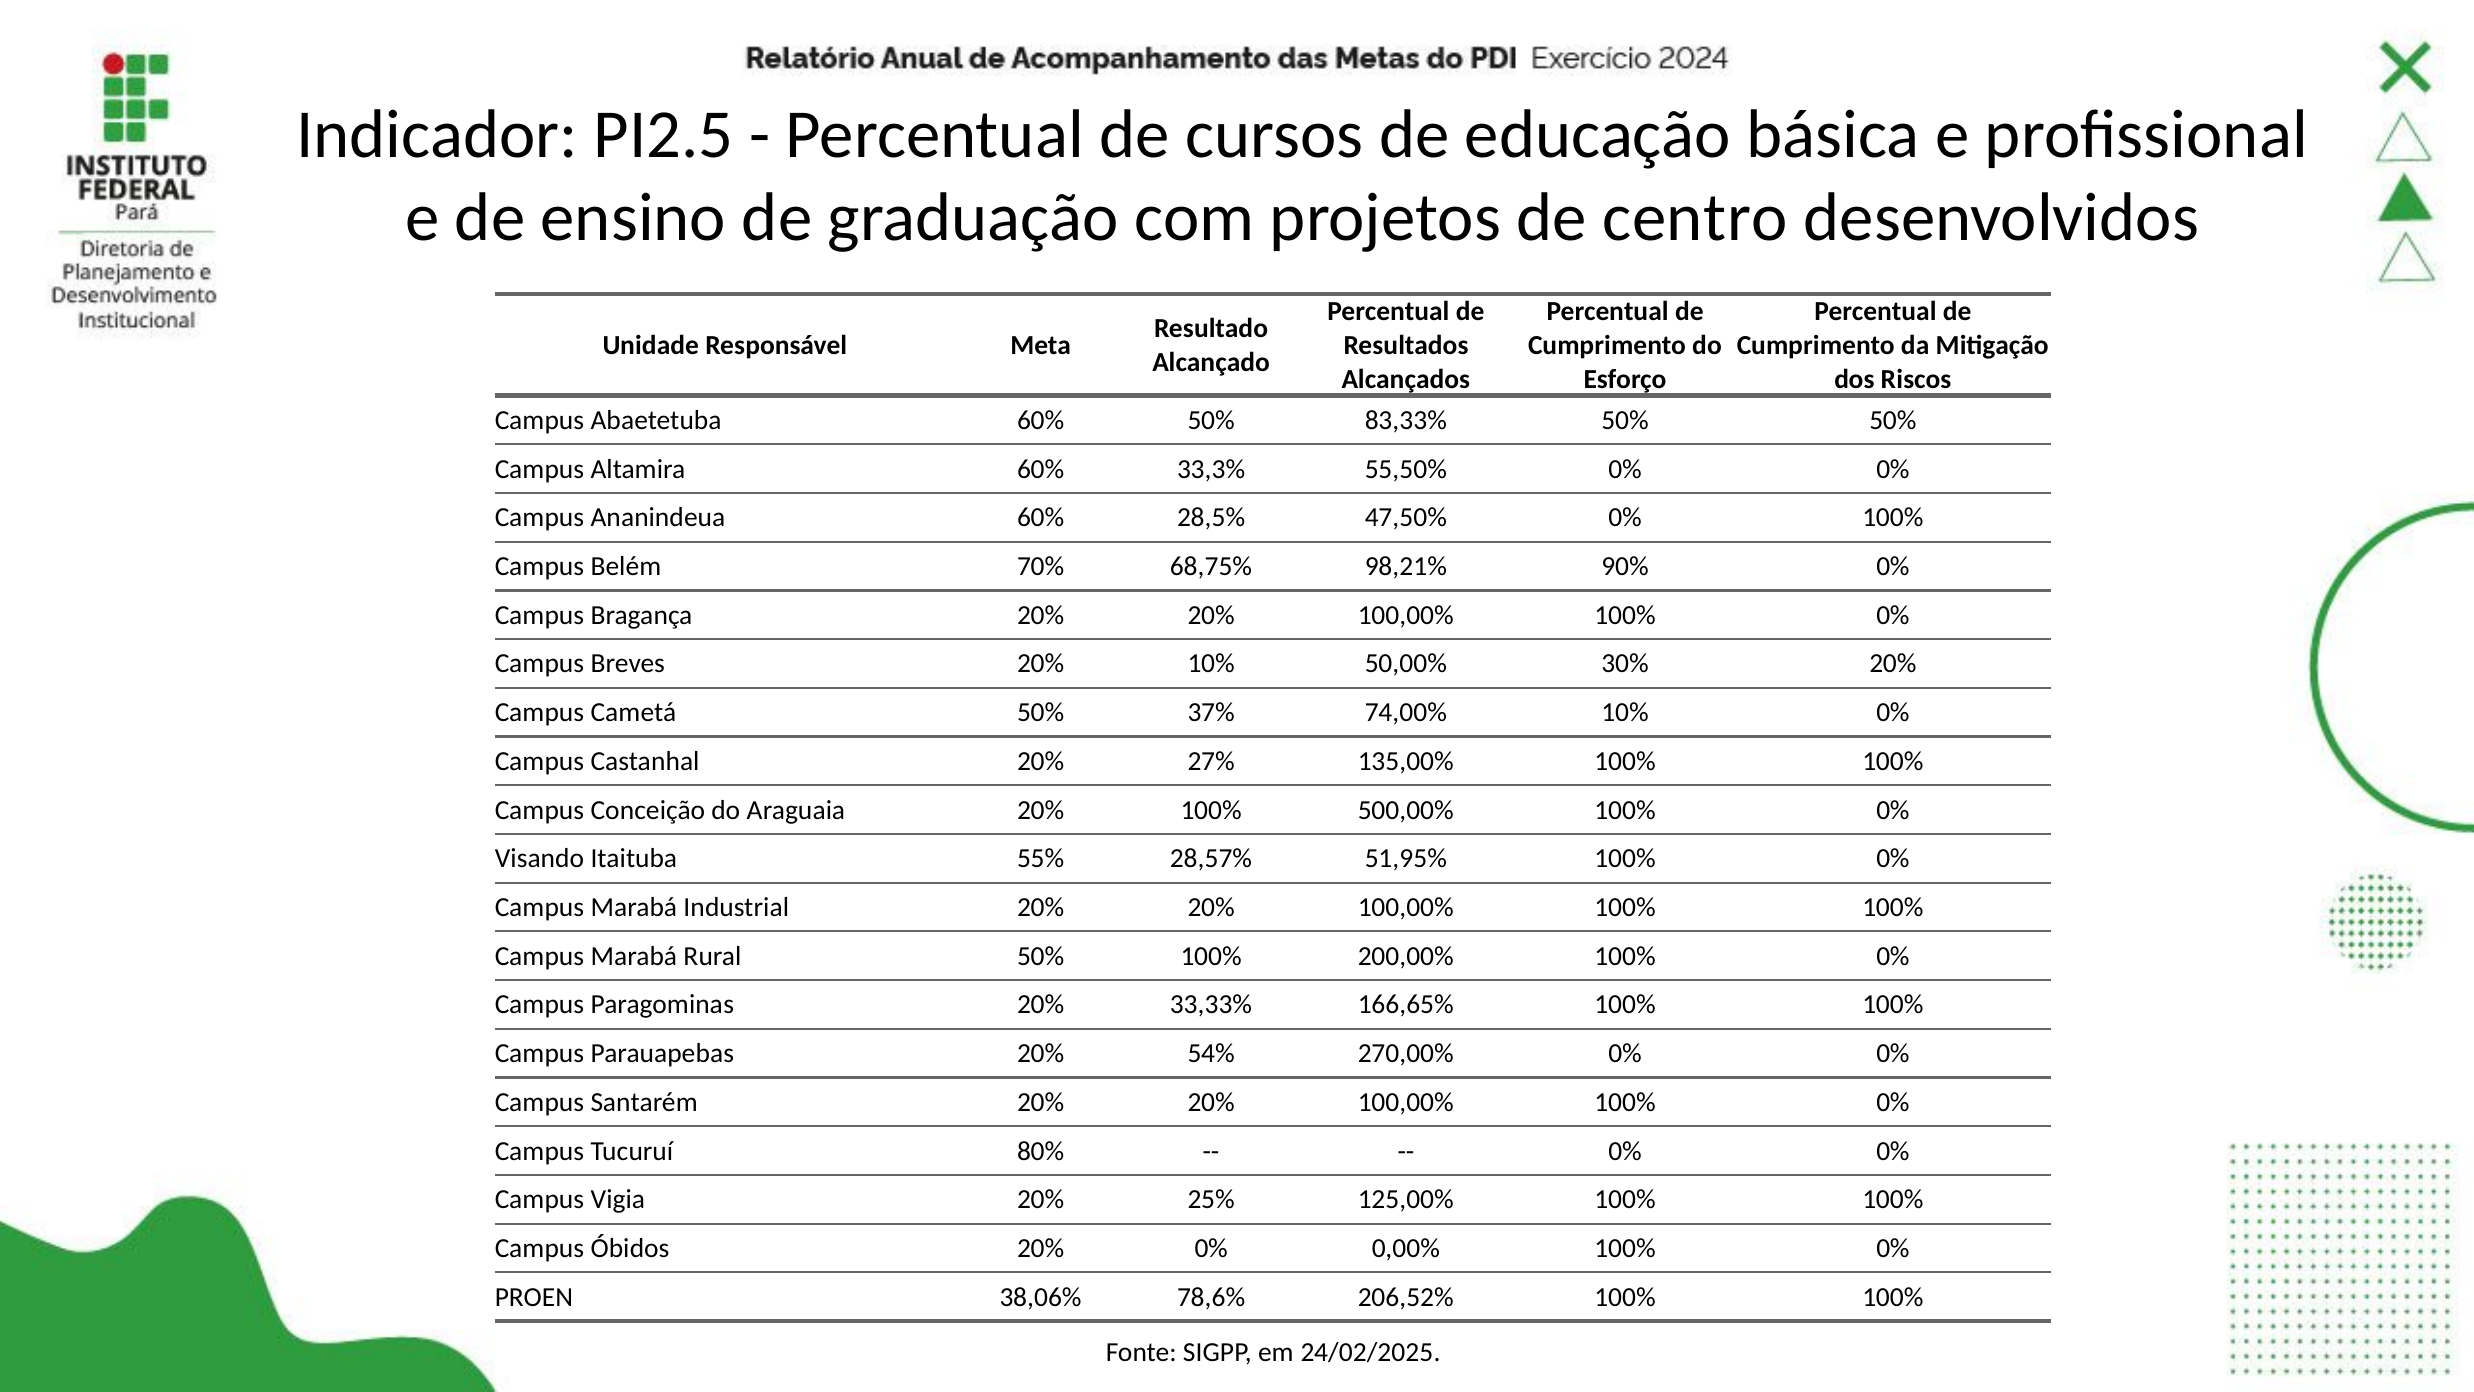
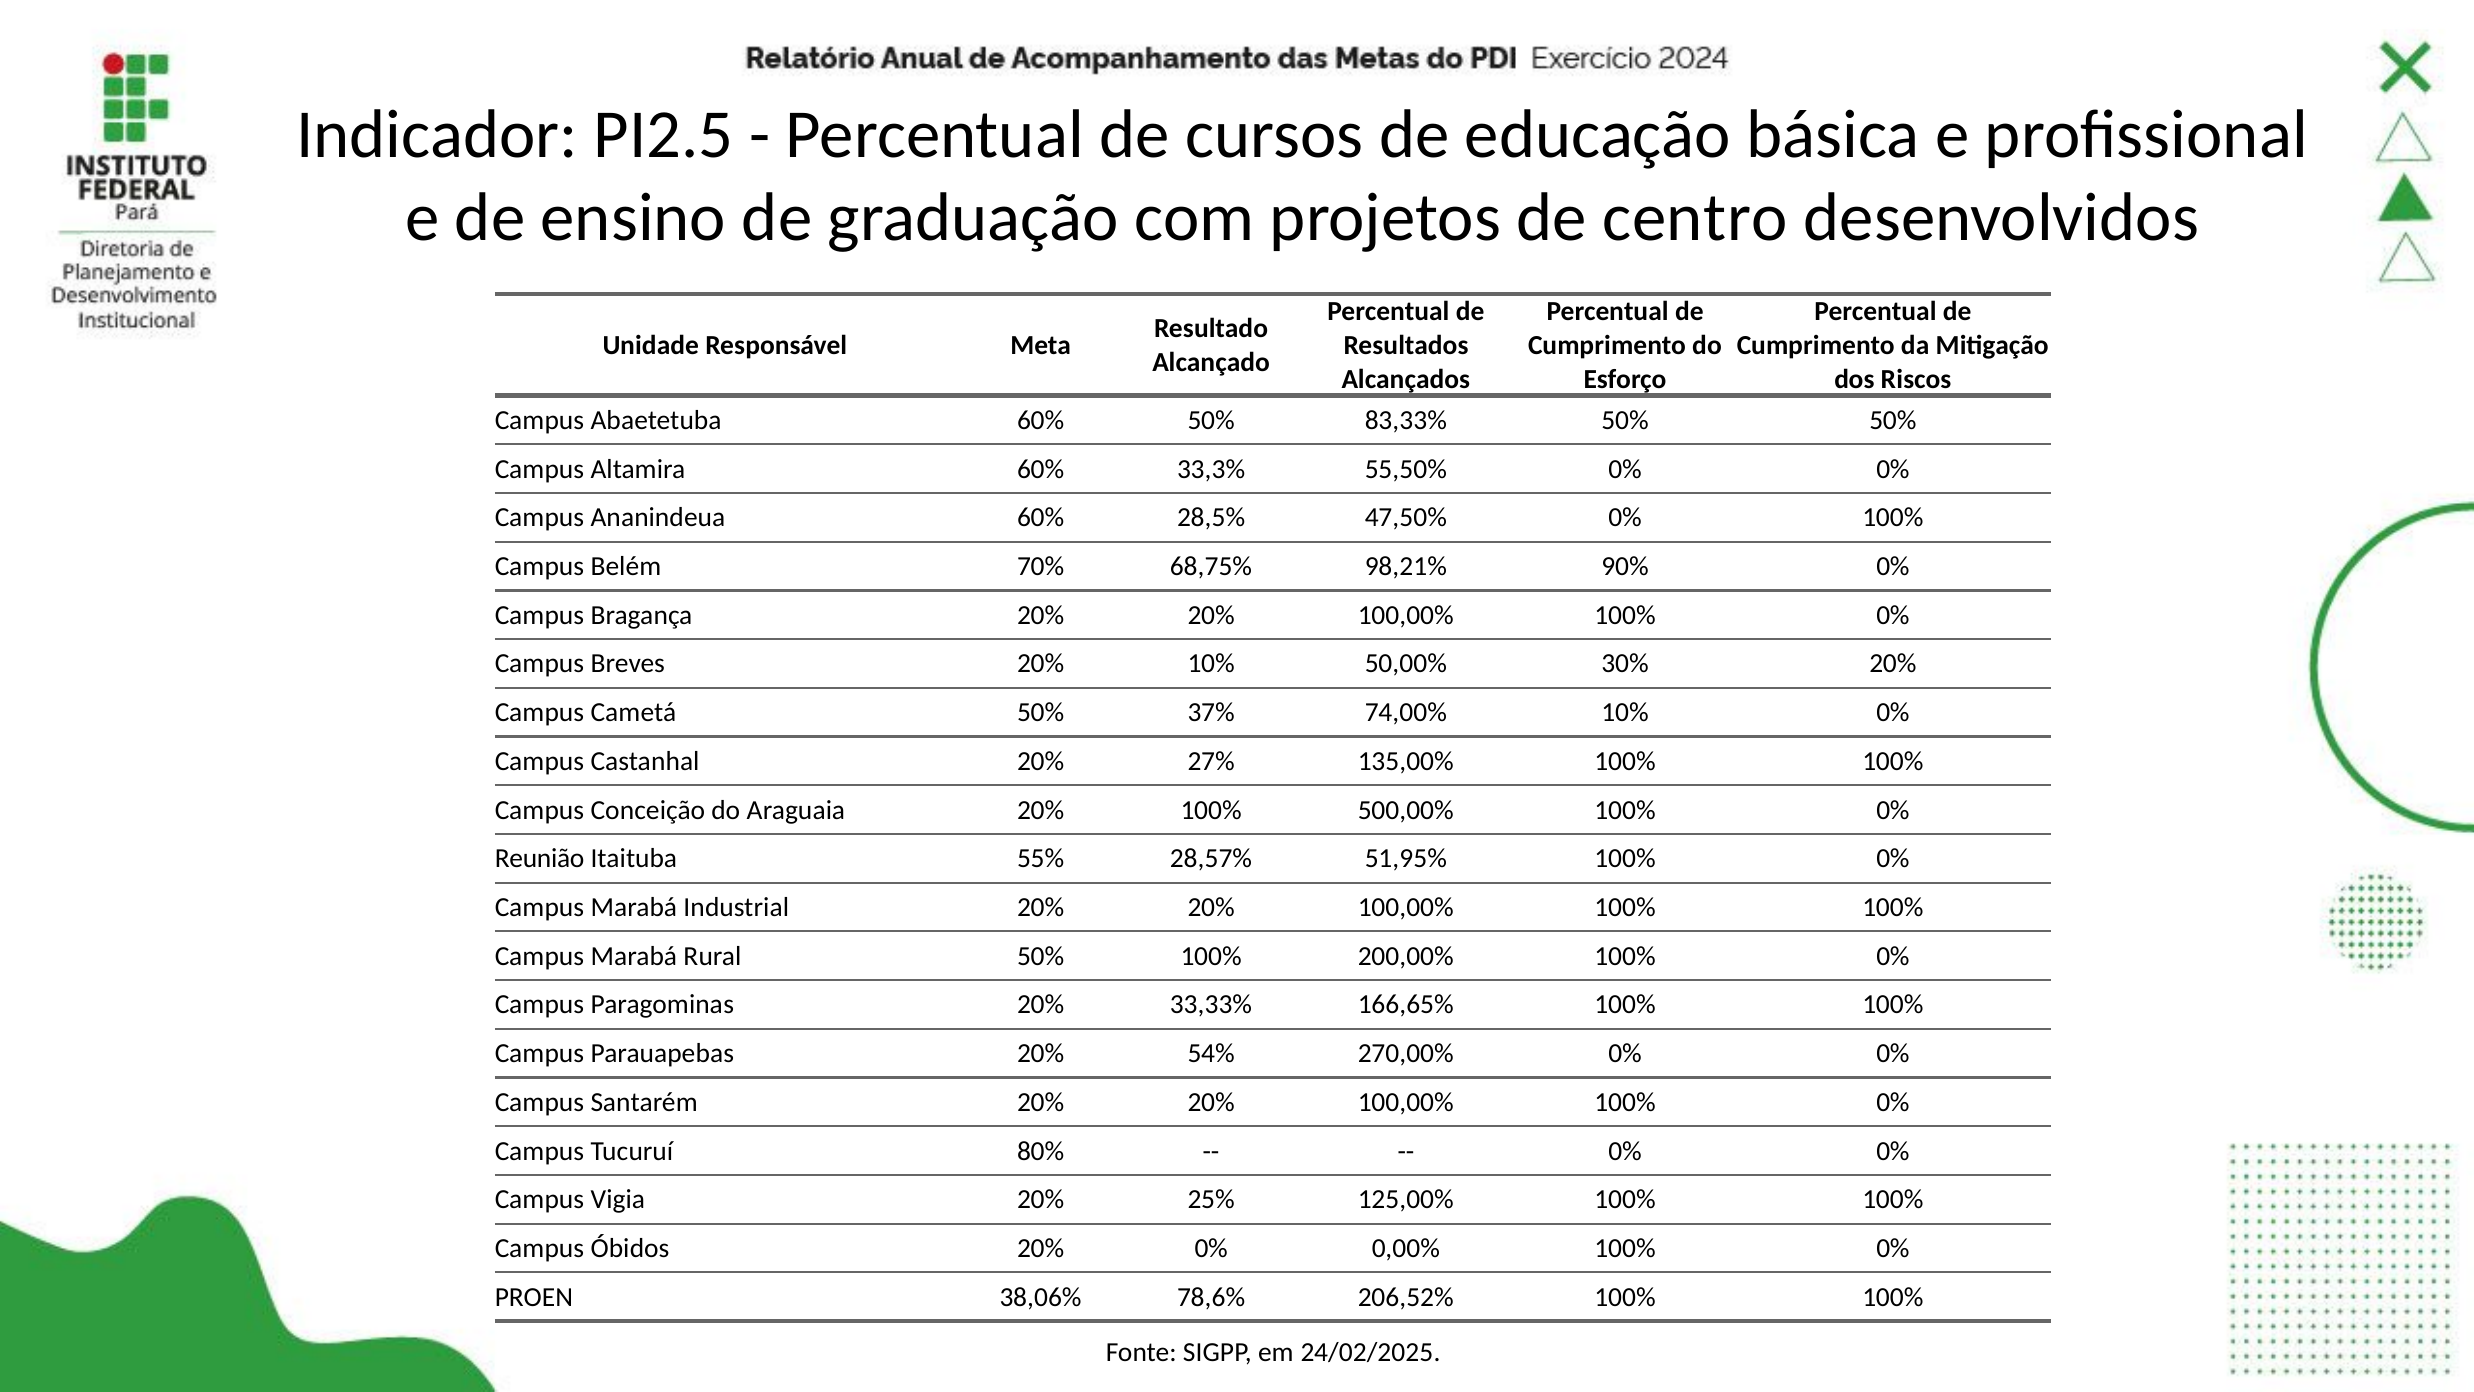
Visando: Visando -> Reunião
